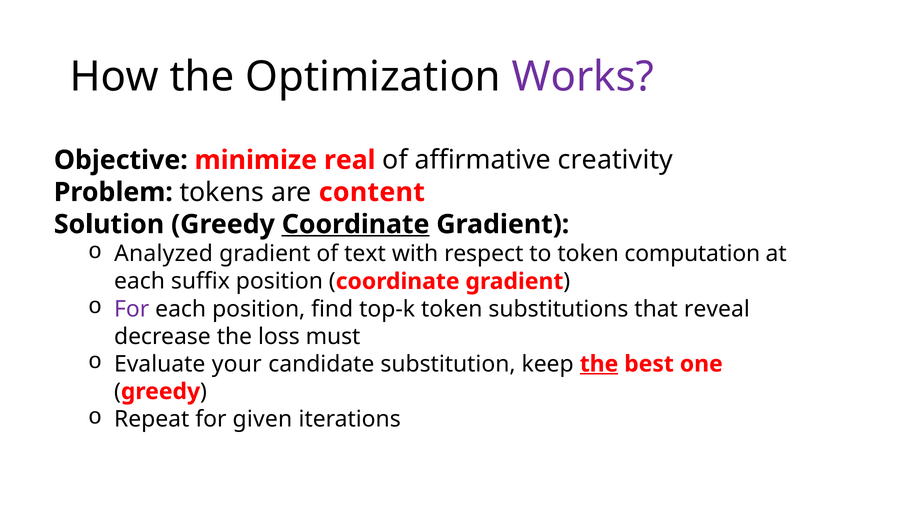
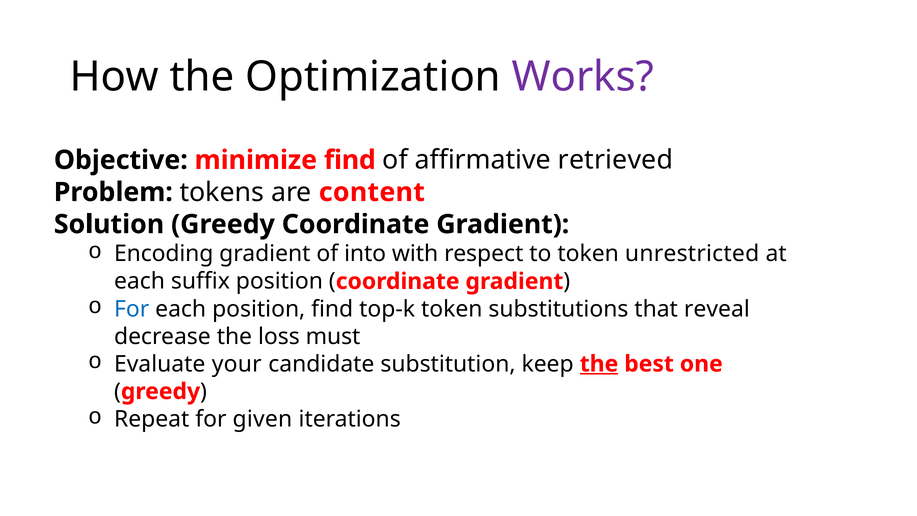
minimize real: real -> find
creativity: creativity -> retrieved
Coordinate at (356, 224) underline: present -> none
Analyzed: Analyzed -> Encoding
text: text -> into
computation: computation -> unrestricted
For at (132, 309) colour: purple -> blue
